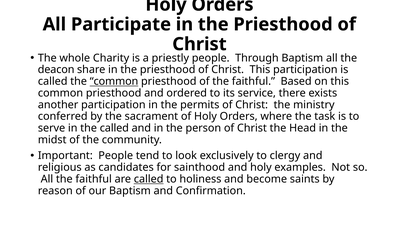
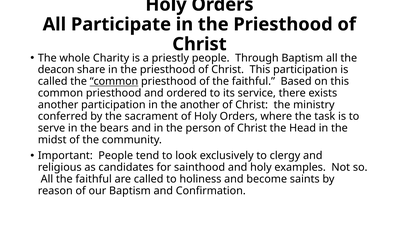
the permits: permits -> another
the called: called -> bears
called at (149, 179) underline: present -> none
